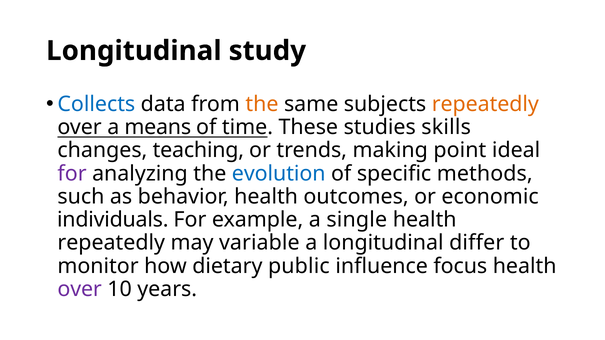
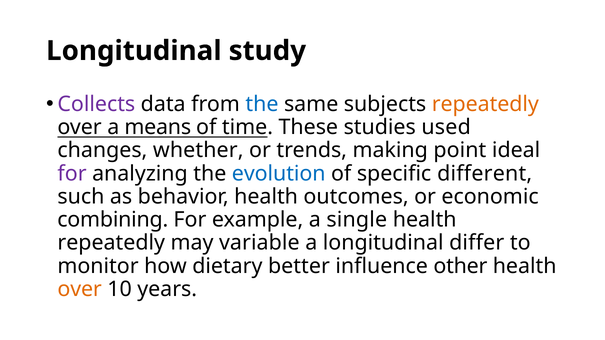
Collects colour: blue -> purple
the at (262, 104) colour: orange -> blue
skills: skills -> used
teaching: teaching -> whether
methods: methods -> different
individuals: individuals -> combining
public: public -> better
focus: focus -> other
over at (80, 289) colour: purple -> orange
